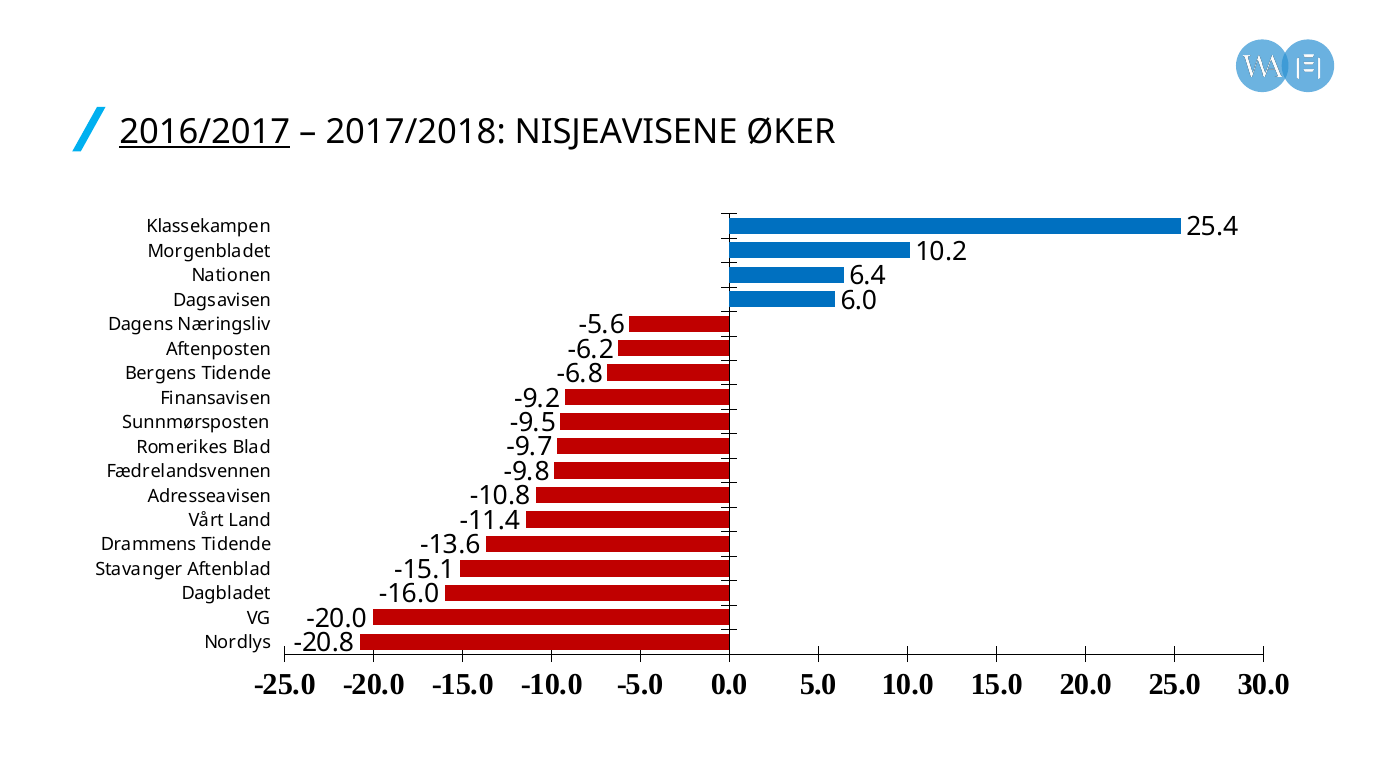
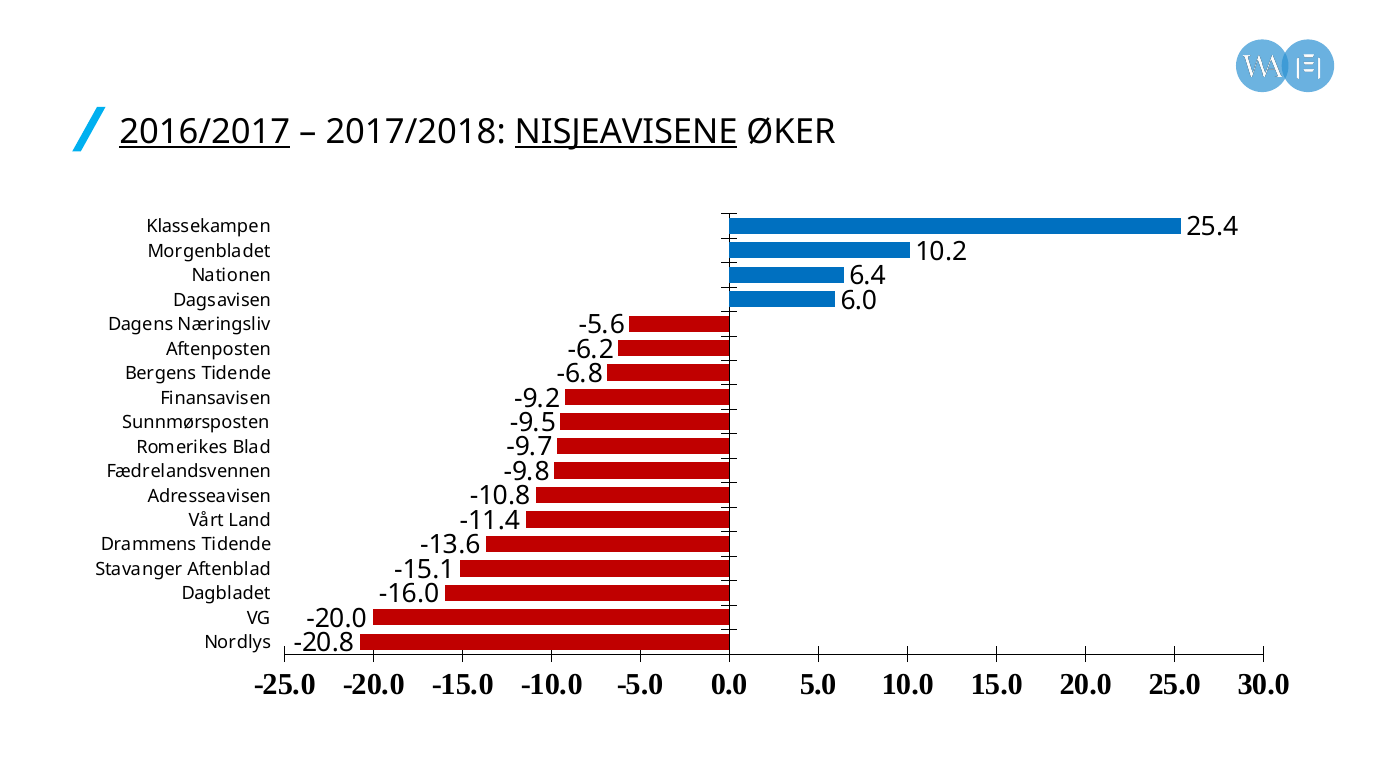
NISJEAVISENE underline: none -> present
